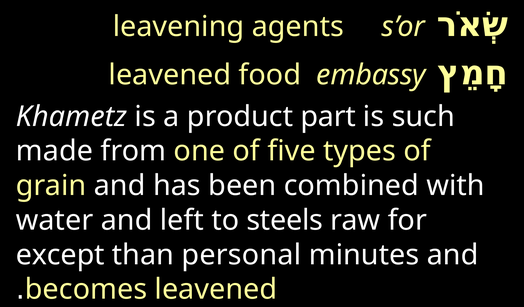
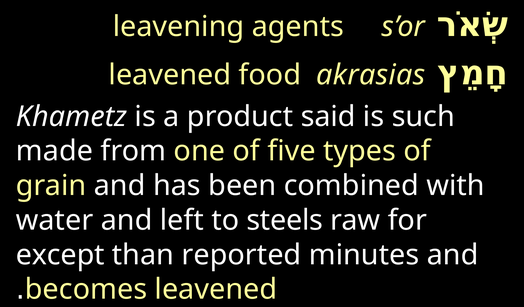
embassy: embassy -> akrasias
part: part -> said
personal: personal -> reported
